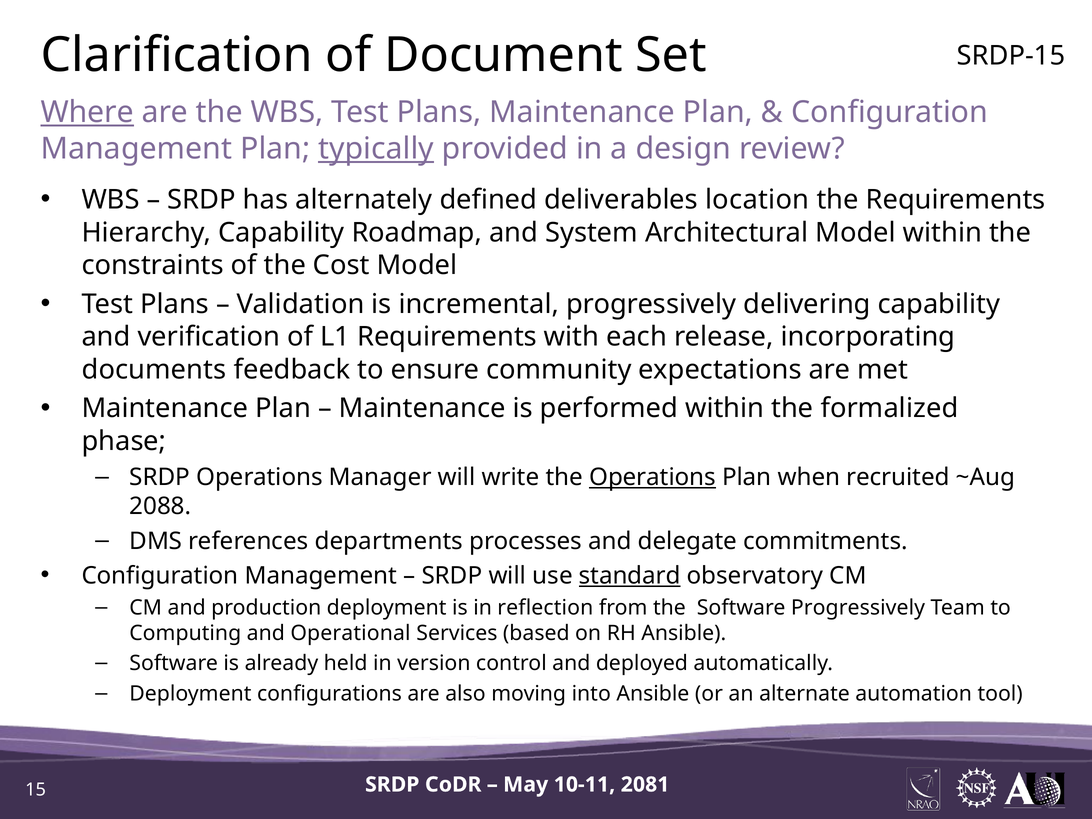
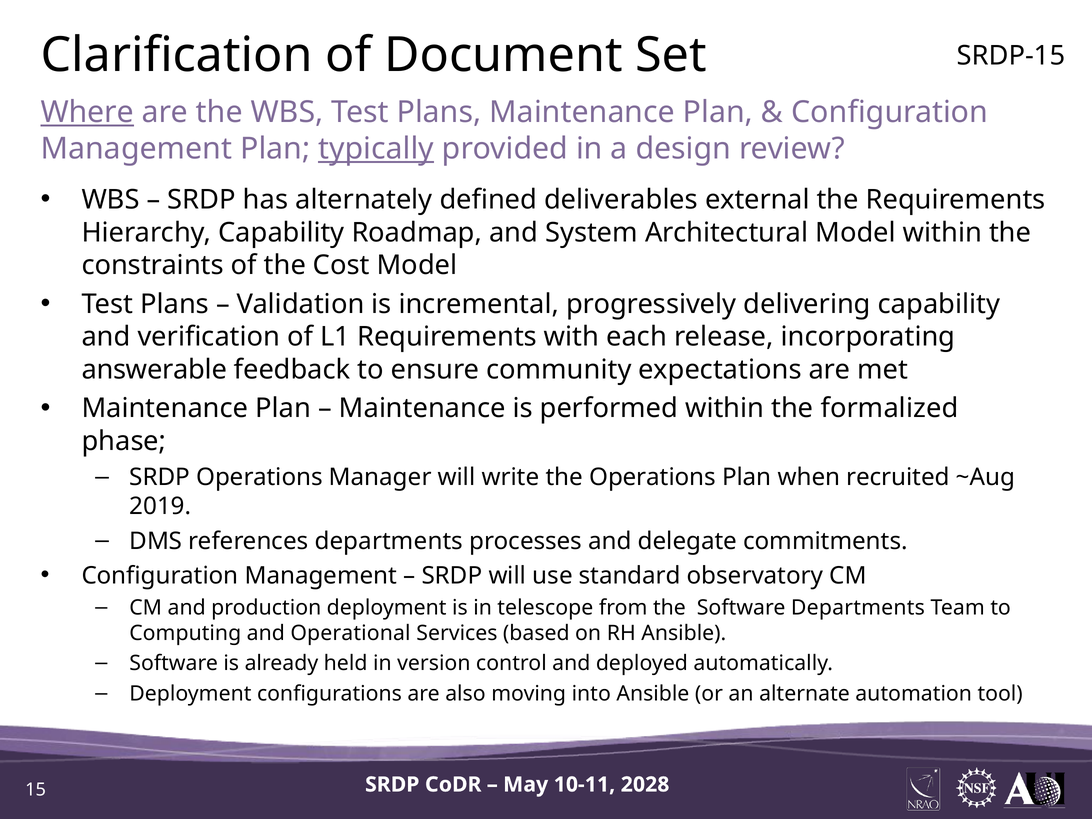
location: location -> external
documents: documents -> answerable
Operations at (653, 477) underline: present -> none
2088: 2088 -> 2019
standard underline: present -> none
reflection: reflection -> telescope
Software Progressively: Progressively -> Departments
2081: 2081 -> 2028
